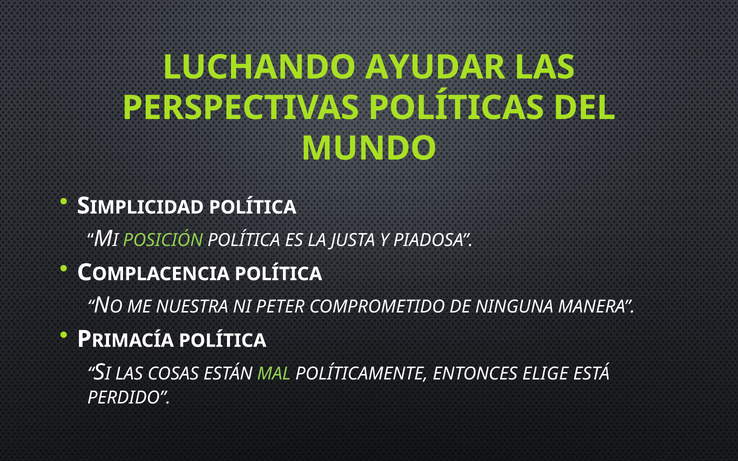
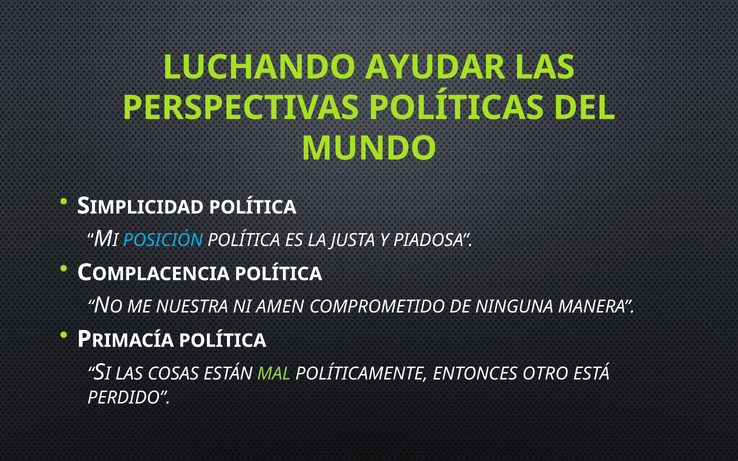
POSICIÓN colour: light green -> light blue
PETER: PETER -> AMEN
ELIGE: ELIGE -> OTRO
